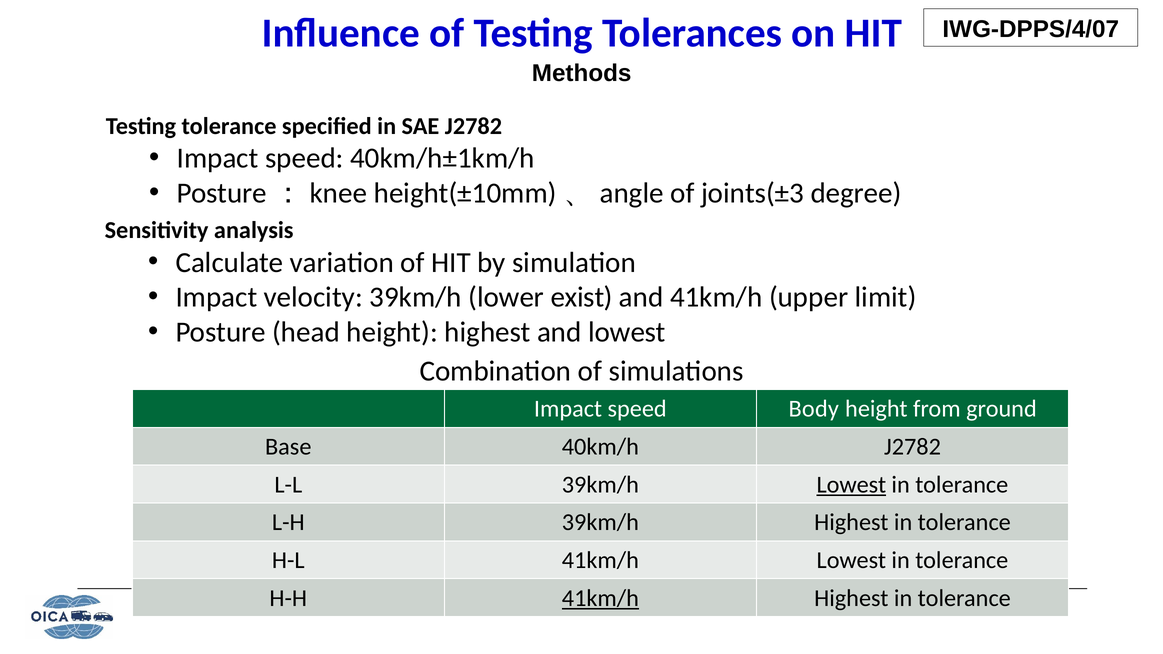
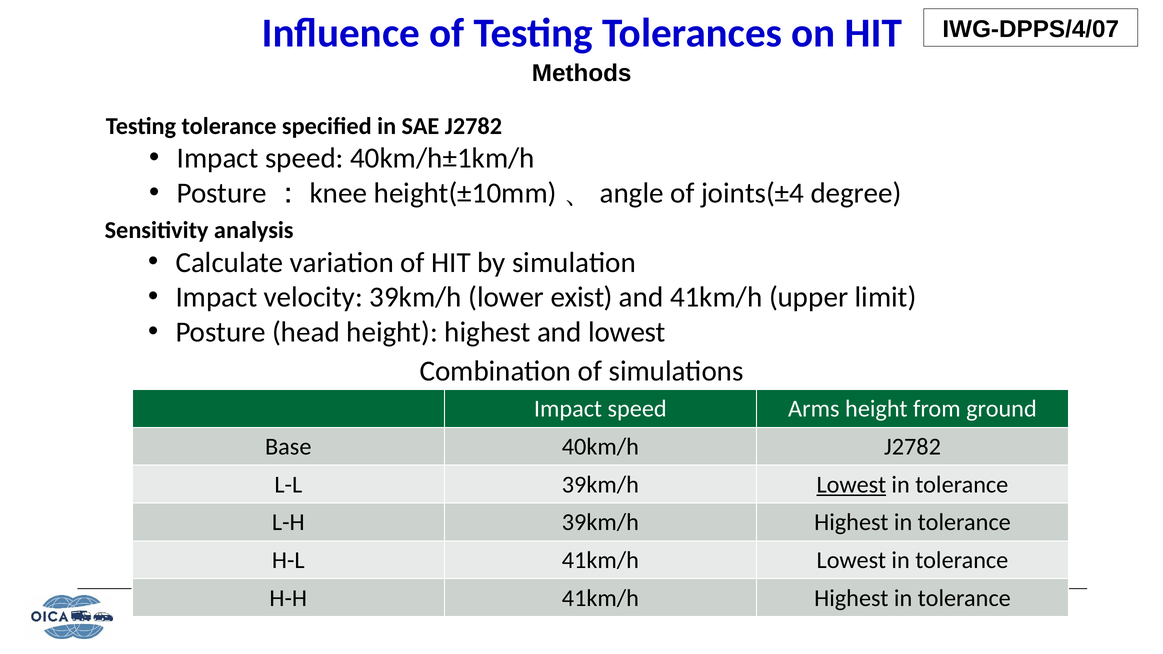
joints(±3: joints(±3 -> joints(±4
Body: Body -> Arms
41km/h at (600, 598) underline: present -> none
